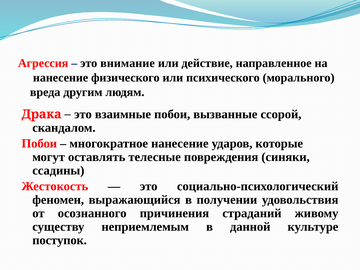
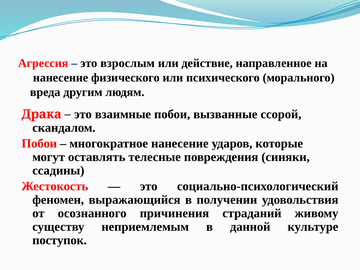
внимание: внимание -> взрослым
